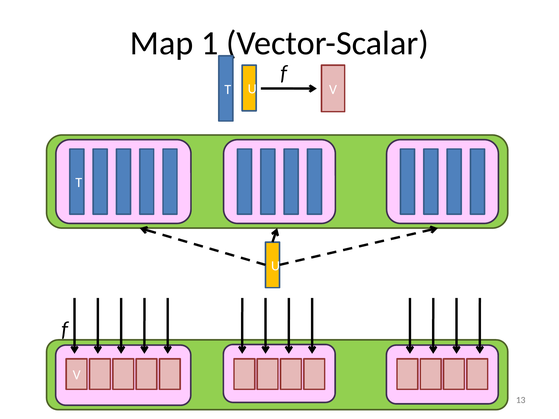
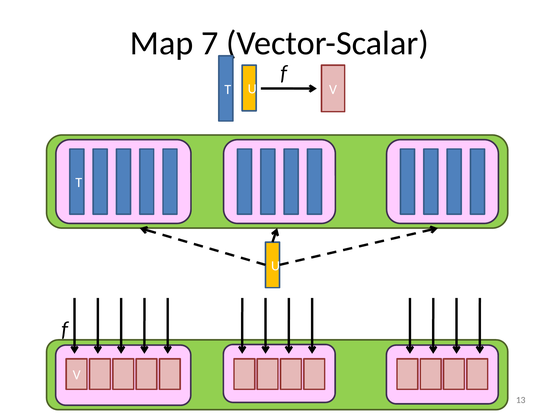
1: 1 -> 7
